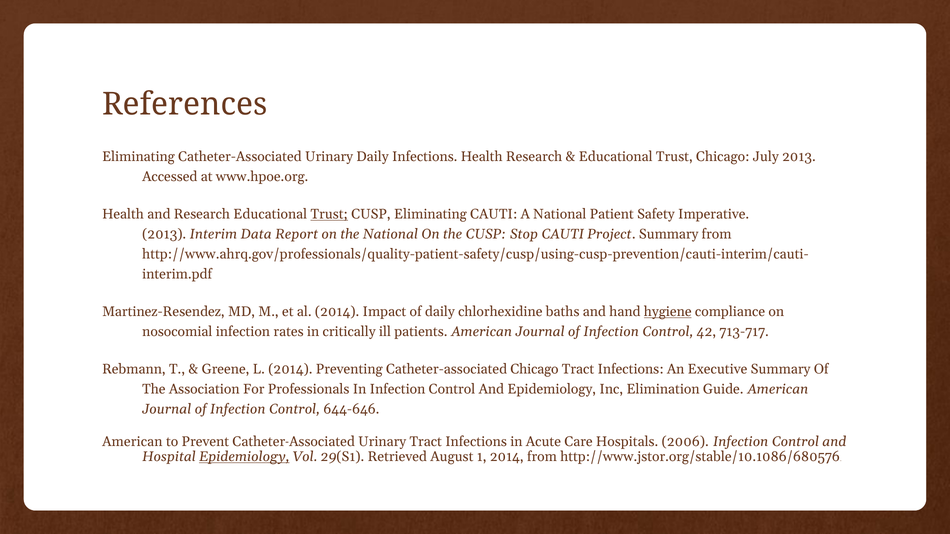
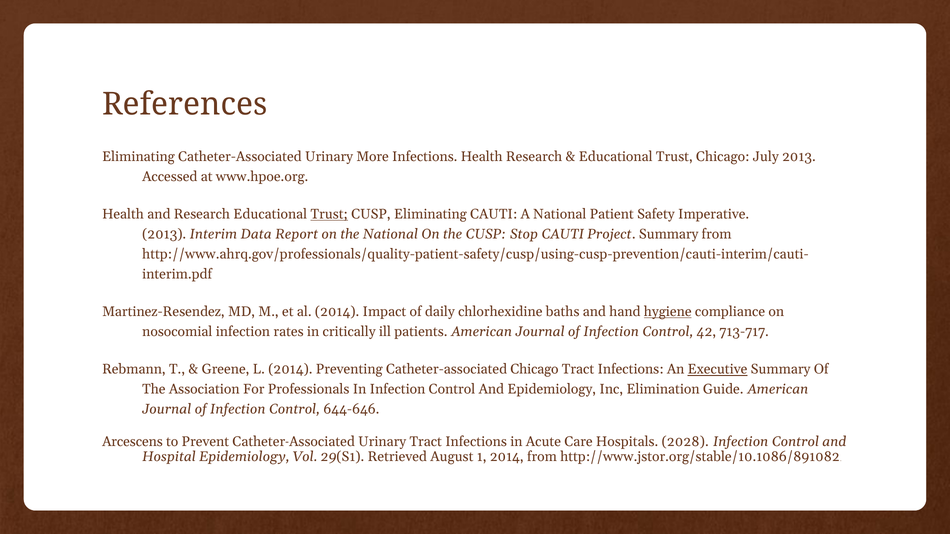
Urinary Daily: Daily -> More
Executive underline: none -> present
American at (132, 442): American -> Arcescens
2006: 2006 -> 2028
Epidemiology at (244, 457) underline: present -> none
http://www.jstor.org/stable/10.1086/680576: http://www.jstor.org/stable/10.1086/680576 -> http://www.jstor.org/stable/10.1086/891082
